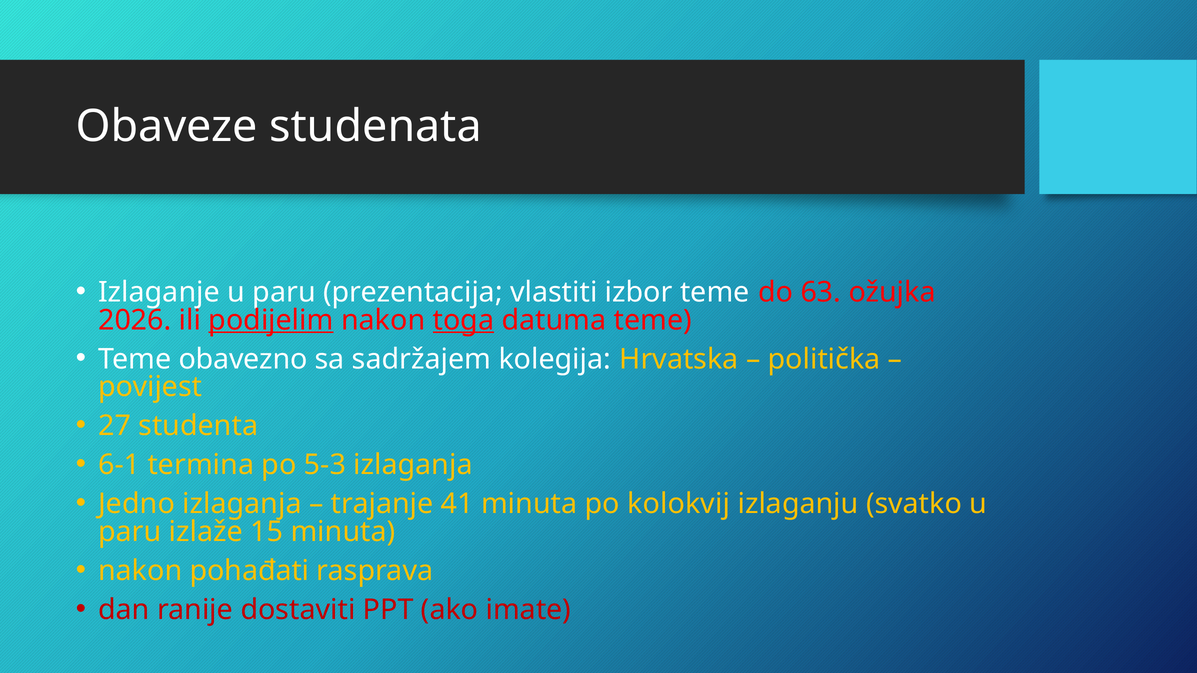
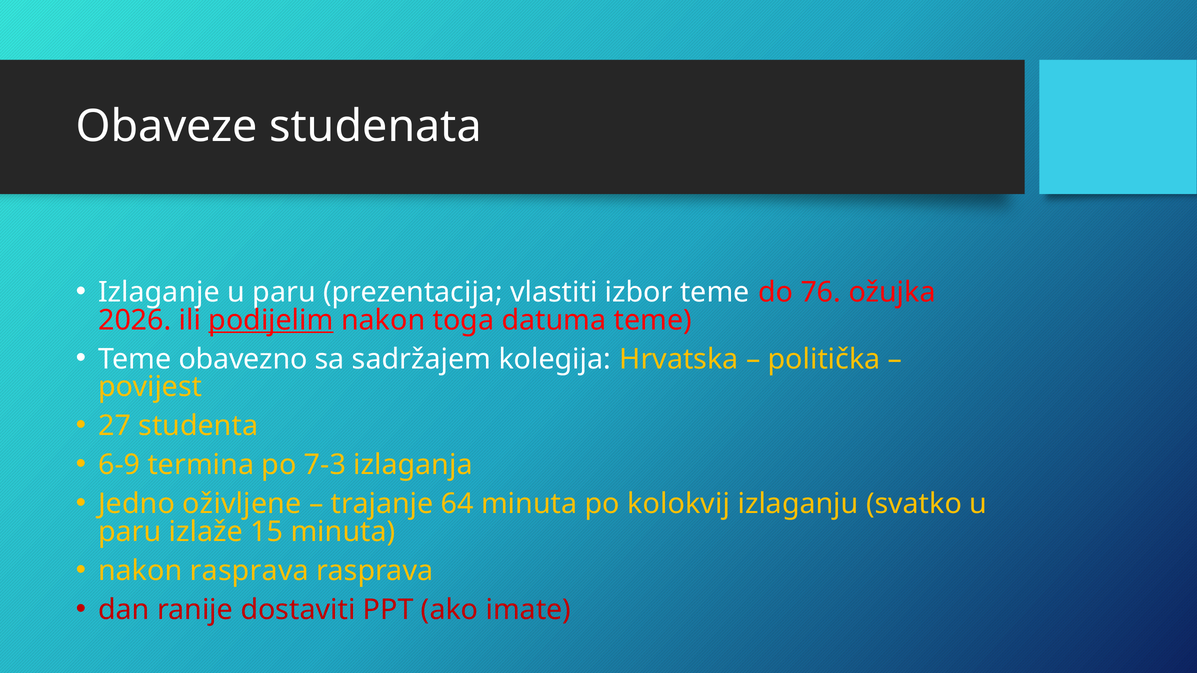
63: 63 -> 76
toga underline: present -> none
6-1: 6-1 -> 6-9
5-3: 5-3 -> 7-3
Jedno izlaganja: izlaganja -> oživljene
41: 41 -> 64
nakon pohađati: pohađati -> rasprava
